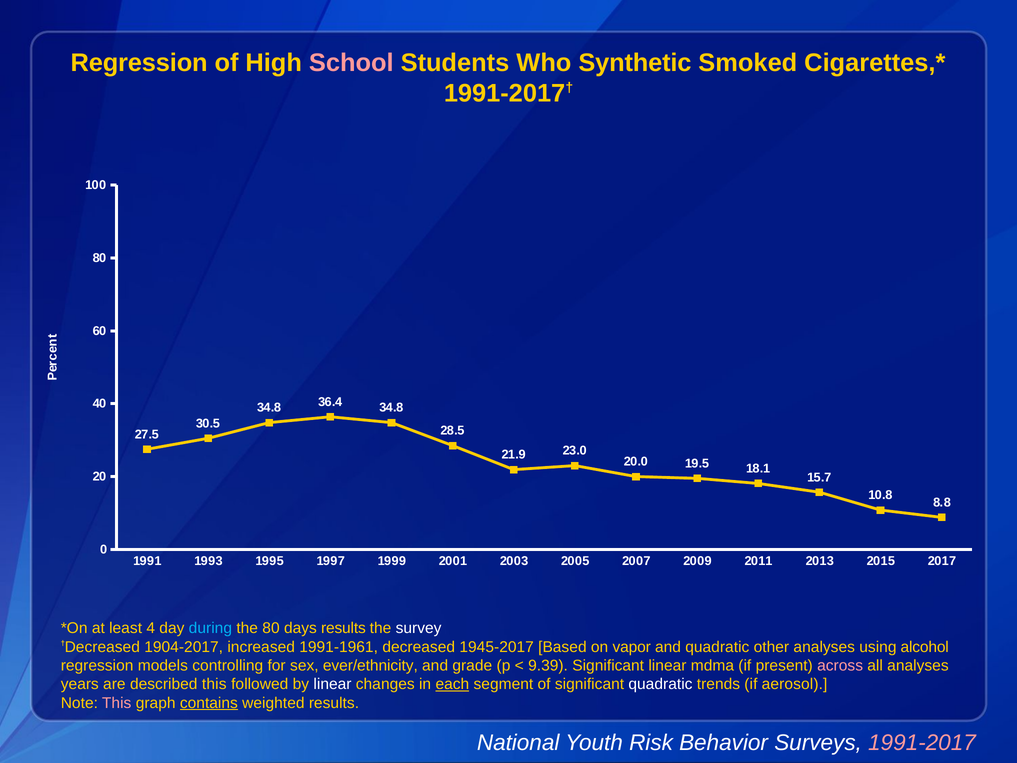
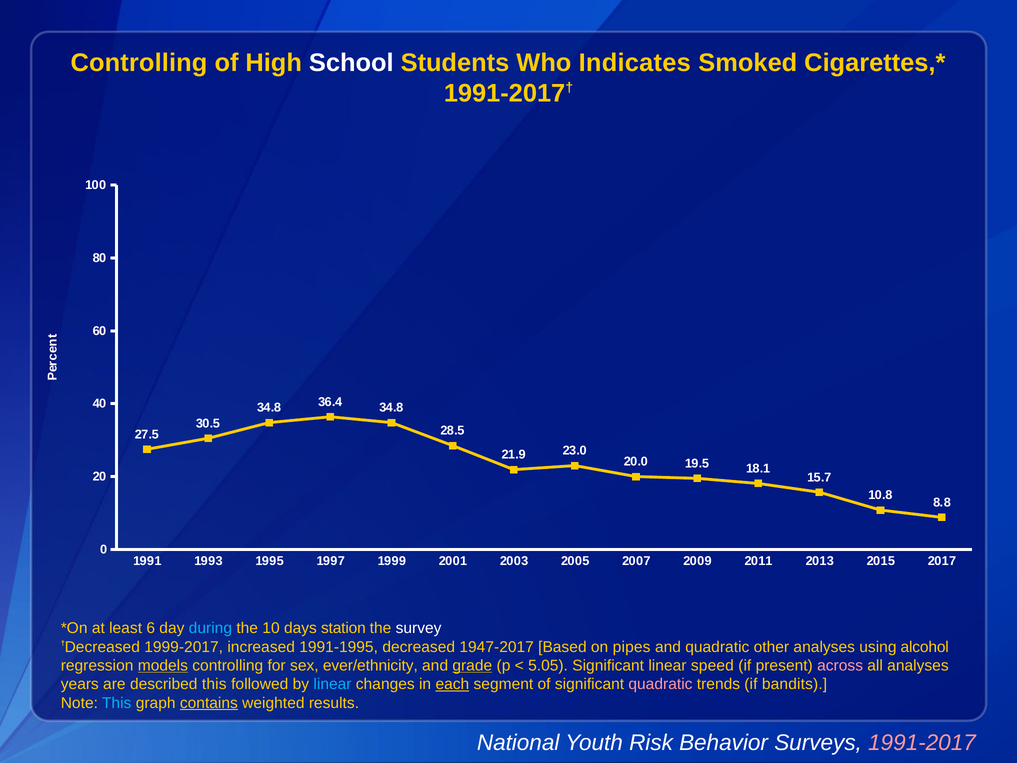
Regression at (139, 63): Regression -> Controlling
School colour: pink -> white
Synthetic: Synthetic -> Indicates
4: 4 -> 6
the 80: 80 -> 10
days results: results -> station
1904-2017: 1904-2017 -> 1999-2017
1991-1961: 1991-1961 -> 1991-1995
1945-2017: 1945-2017 -> 1947-2017
vapor: vapor -> pipes
models underline: none -> present
grade underline: none -> present
9.39: 9.39 -> 5.05
mdma: mdma -> speed
linear at (332, 684) colour: white -> light blue
quadratic at (660, 684) colour: white -> pink
aerosol: aerosol -> bandits
This at (117, 703) colour: pink -> light blue
